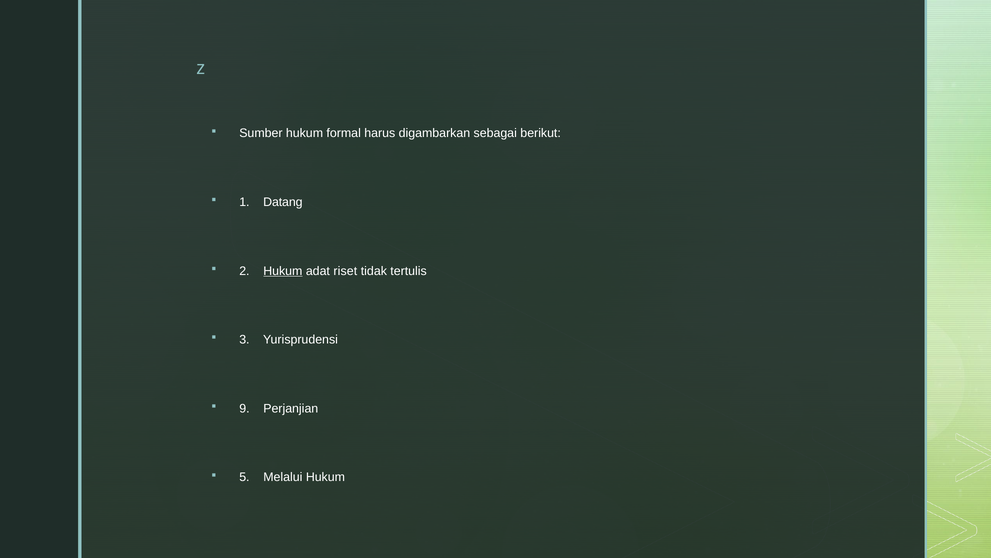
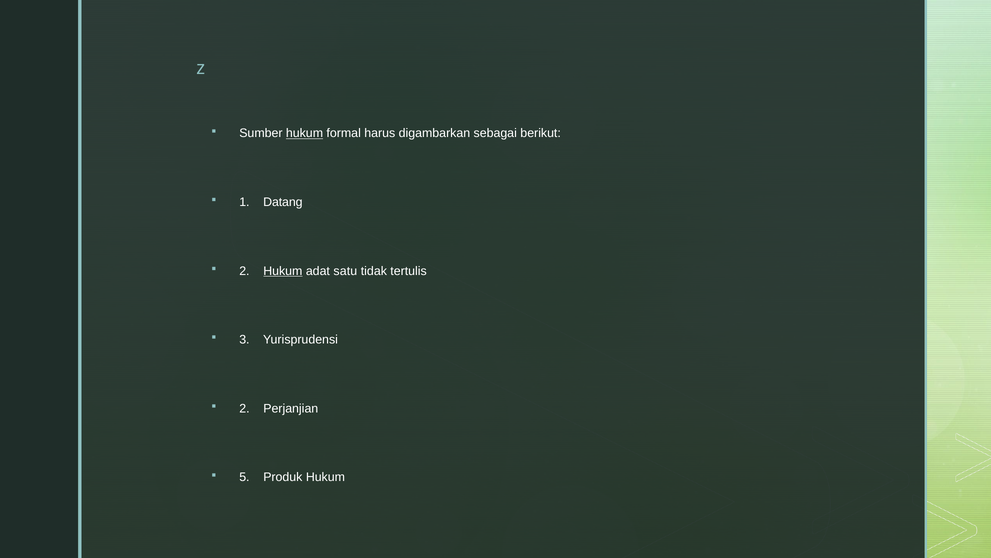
hukum at (304, 133) underline: none -> present
riset: riset -> satu
9 at (244, 408): 9 -> 2
Melalui: Melalui -> Produk
